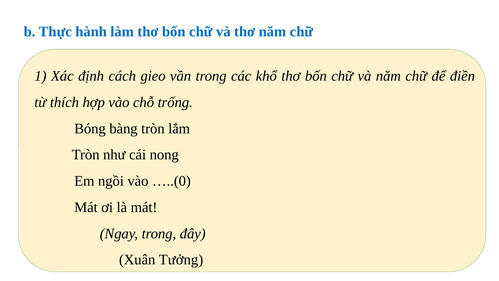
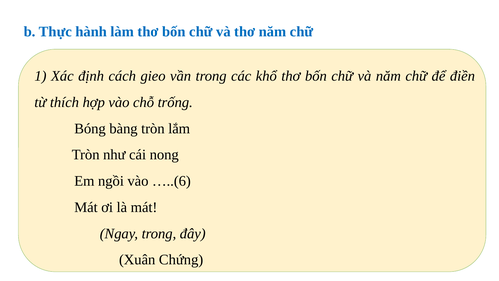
…..(0: …..(0 -> …..(6
Tưởng: Tưởng -> Chứng
